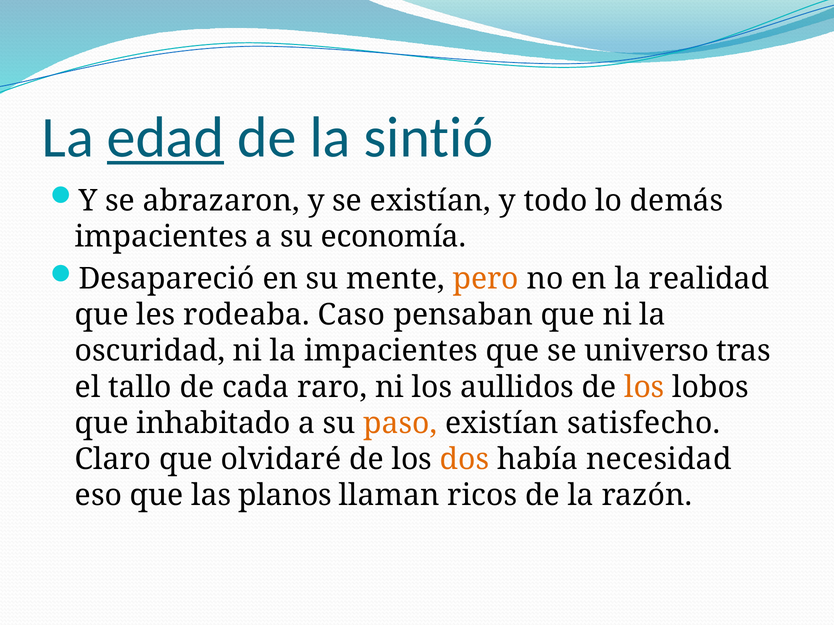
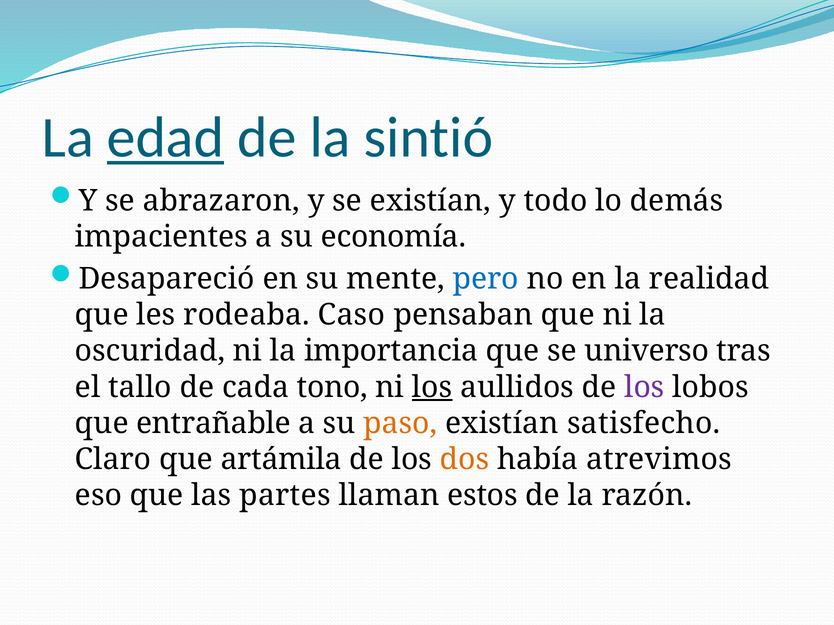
pero colour: orange -> blue
la impacientes: impacientes -> importancia
raro: raro -> tono
los at (432, 387) underline: none -> present
los at (644, 387) colour: orange -> purple
inhabitado: inhabitado -> entrañable
olvidaré: olvidaré -> artámila
necesidad: necesidad -> atrevimos
planos: planos -> partes
ricos: ricos -> estos
